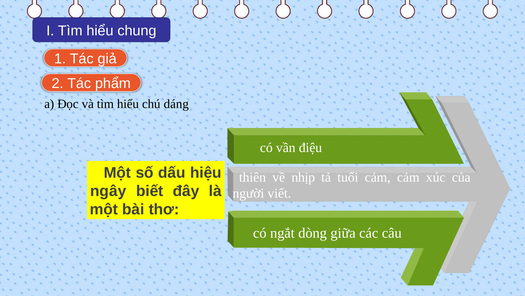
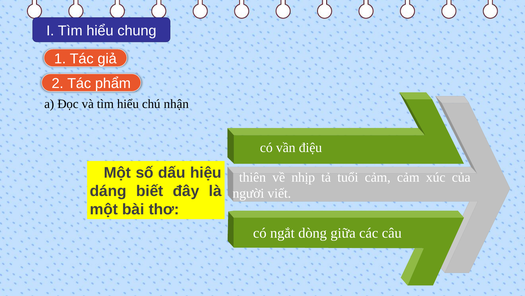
dáng: dáng -> nhận
ngây: ngây -> dáng
